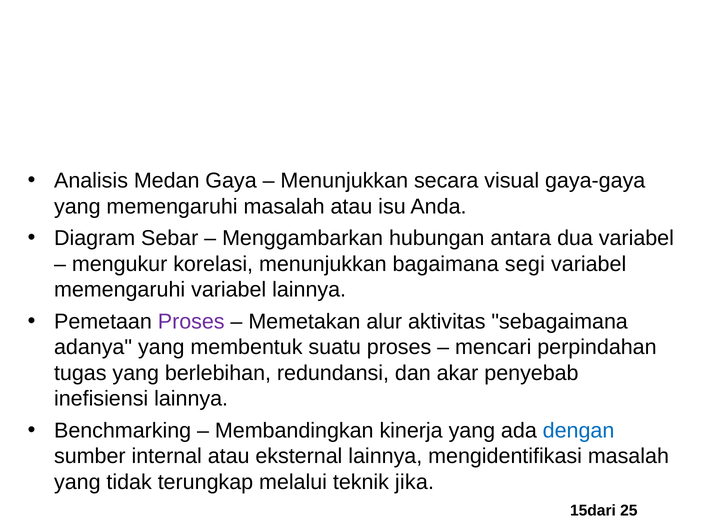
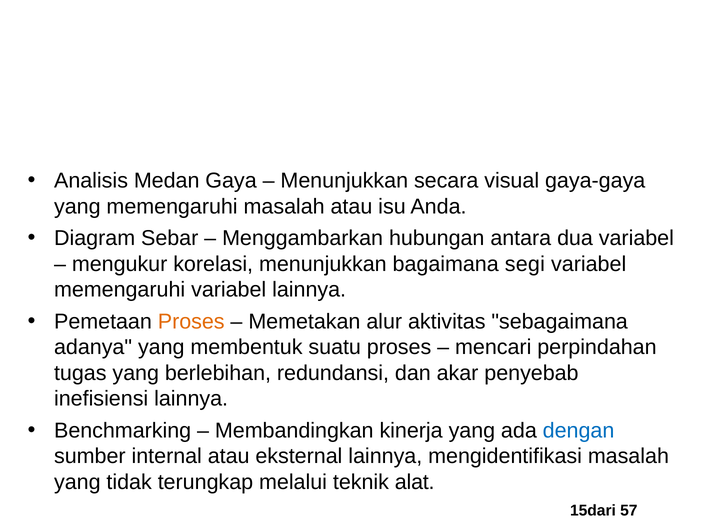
Proses at (191, 321) colour: purple -> orange
jika: jika -> alat
25: 25 -> 57
